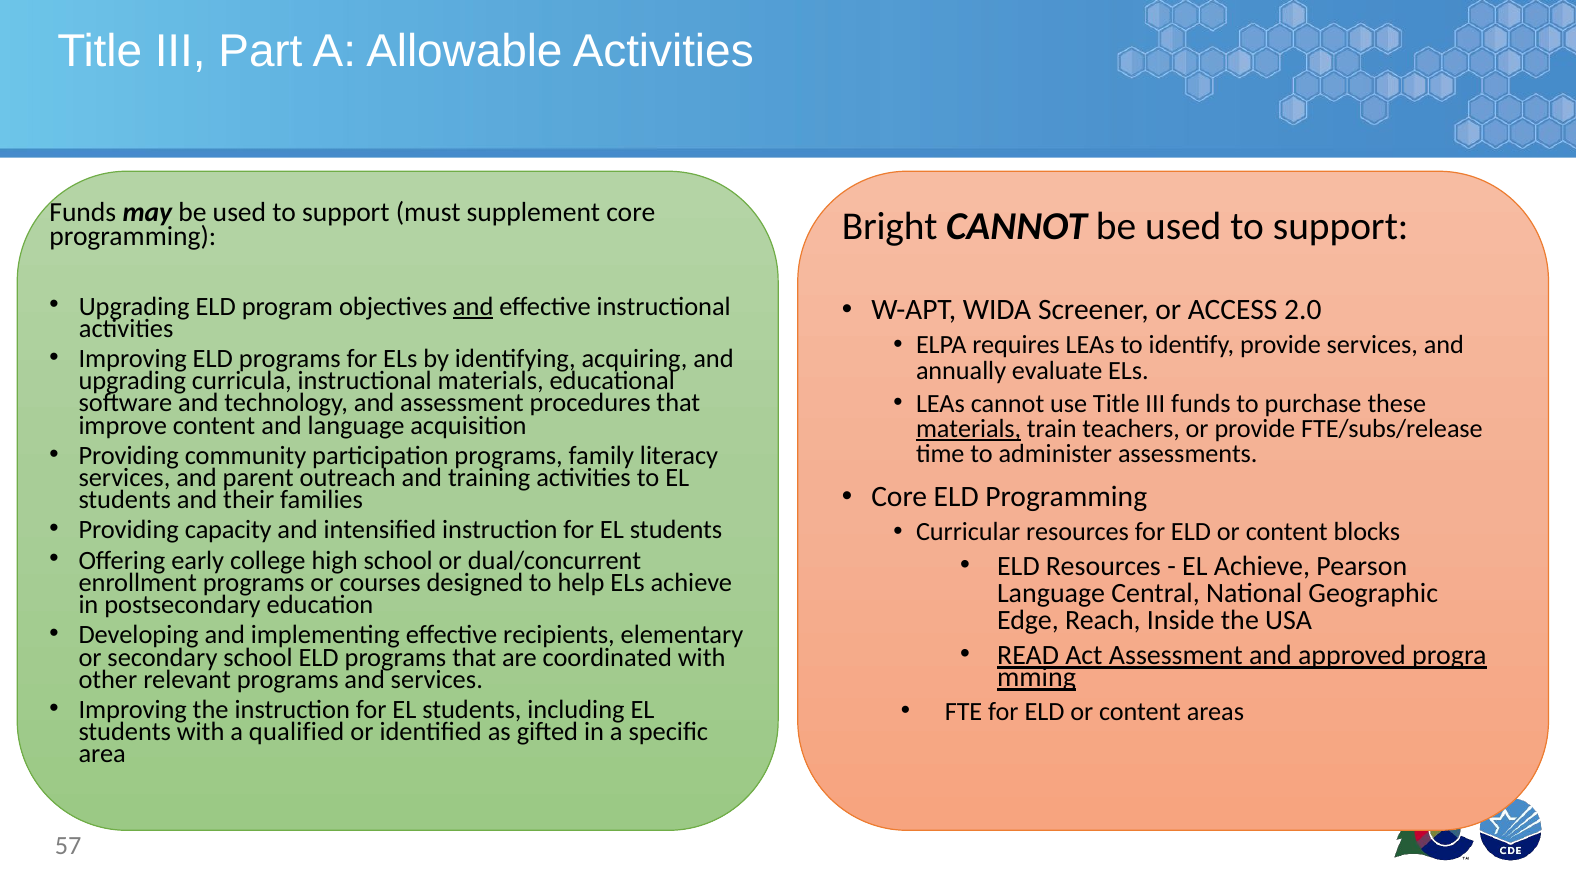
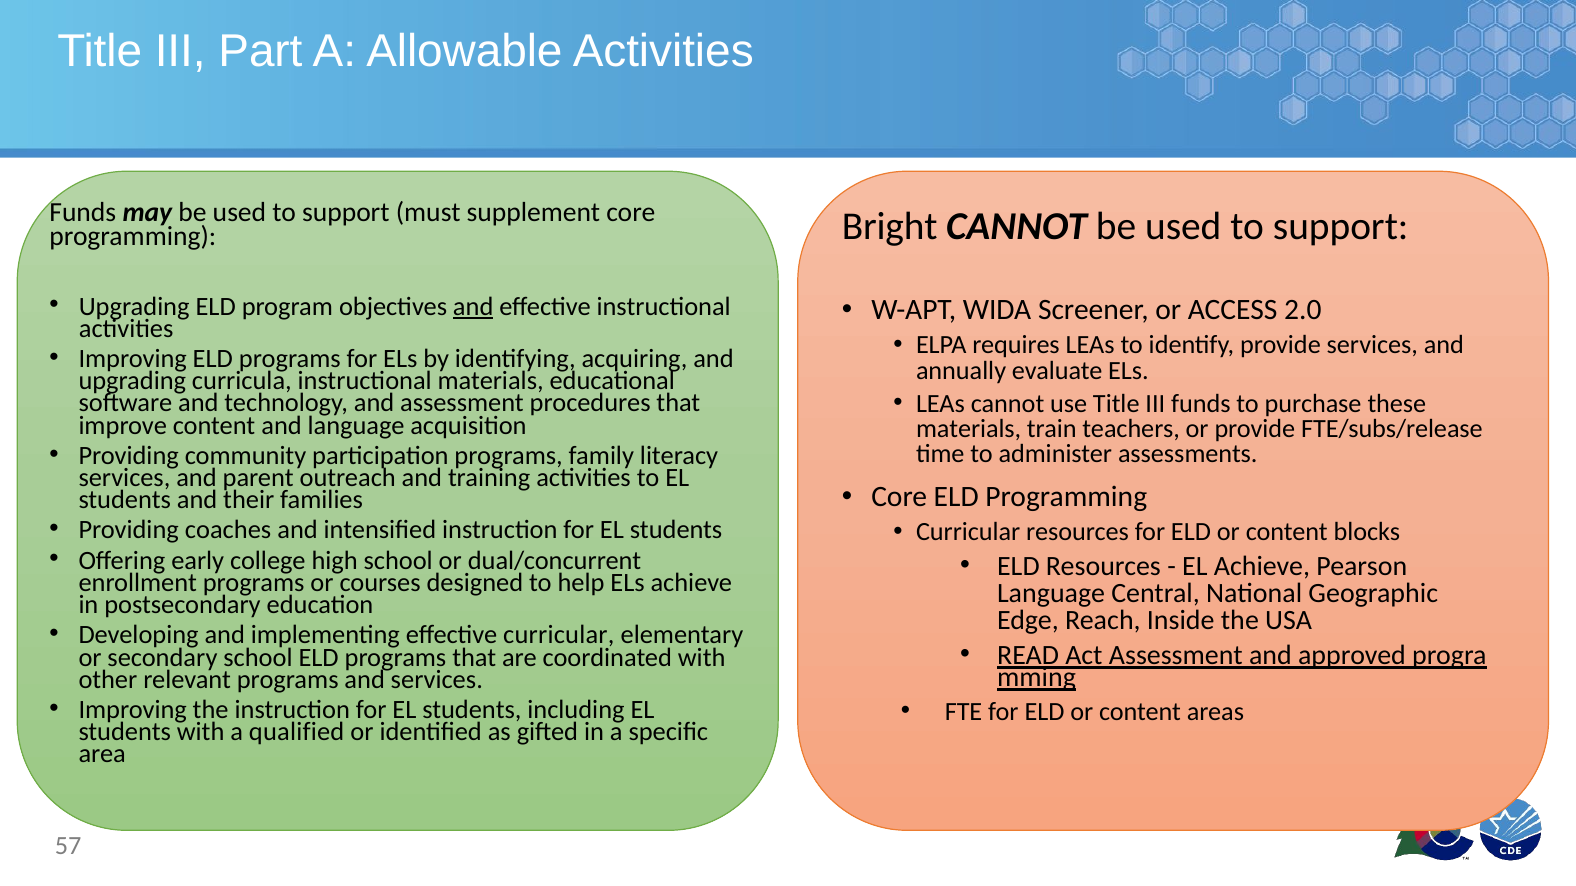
materials at (969, 429) underline: present -> none
capacity: capacity -> coaches
effective recipients: recipients -> curricular
